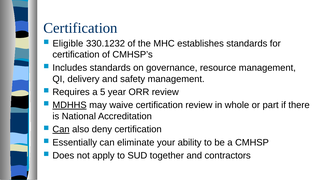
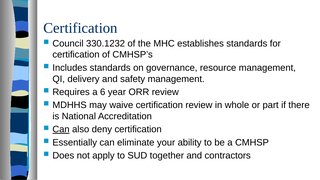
Eligible: Eligible -> Council
5: 5 -> 6
MDHHS underline: present -> none
